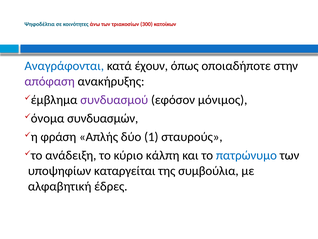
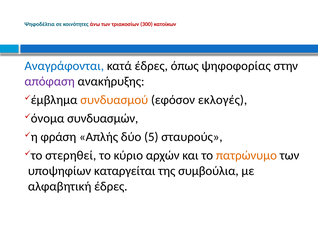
κατά έχουν: έχουν -> έδρες
οποιαδήποτε: οποιαδήποτε -> ψηφοφορίας
συνδυασμού colour: purple -> orange
μόνιμος: μόνιμος -> εκλογές
1: 1 -> 5
ανάδειξη: ανάδειξη -> στερηθεί
κάλπη: κάλπη -> αρχών
πατρώνυμο colour: blue -> orange
